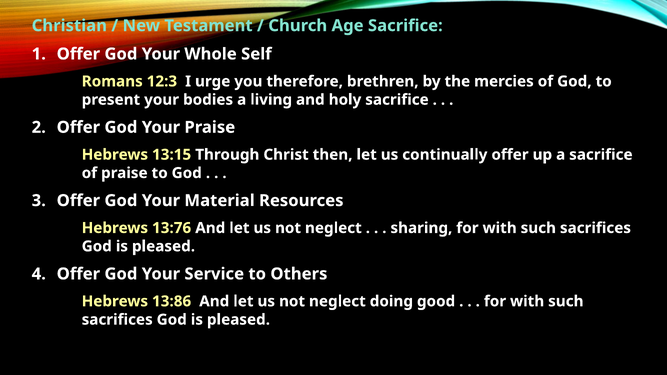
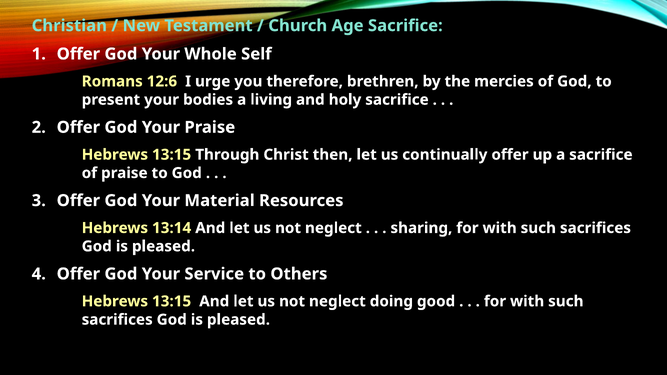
12:3: 12:3 -> 12:6
13:76: 13:76 -> 13:14
13:86 at (172, 301): 13:86 -> 13:15
